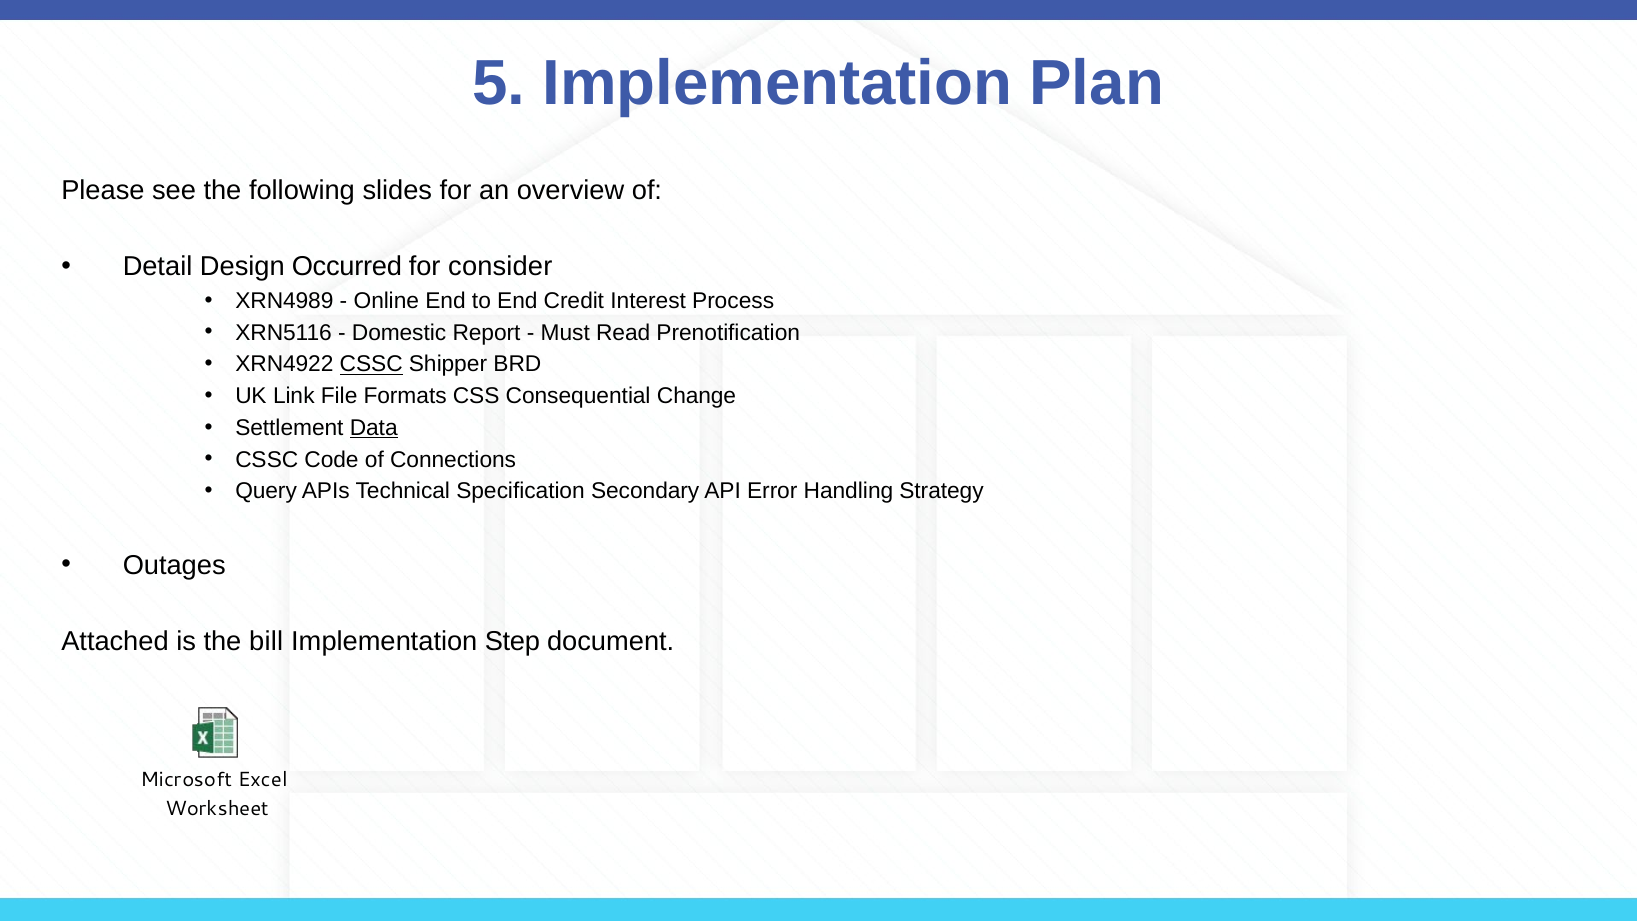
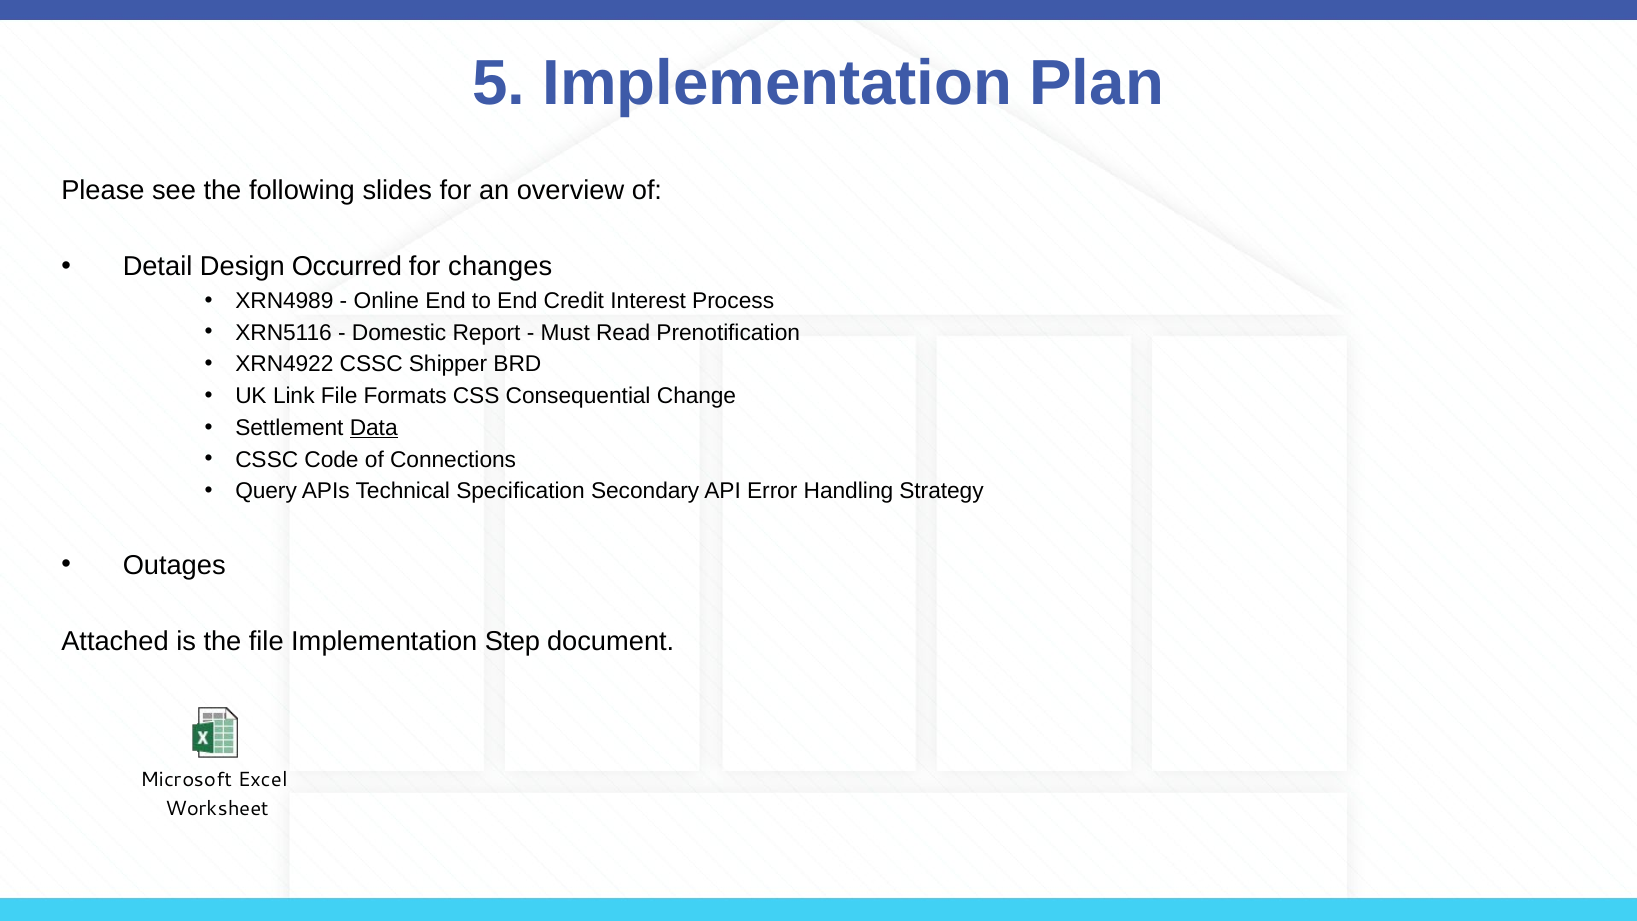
consider: consider -> changes
CSSC at (371, 364) underline: present -> none
the bill: bill -> file
